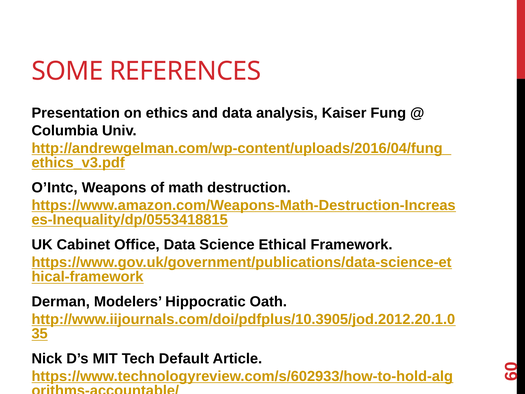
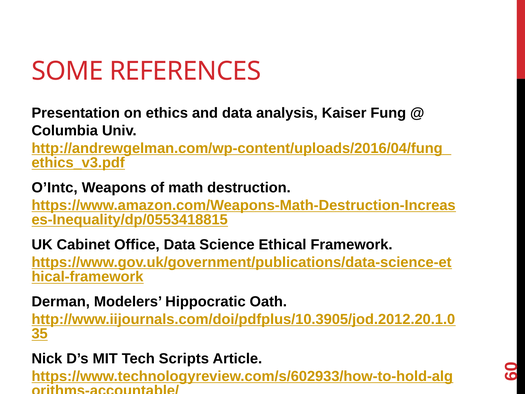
Default: Default -> Scripts
